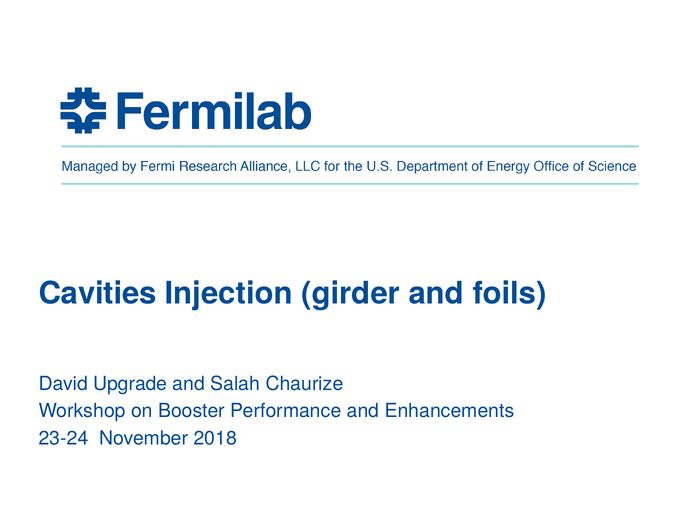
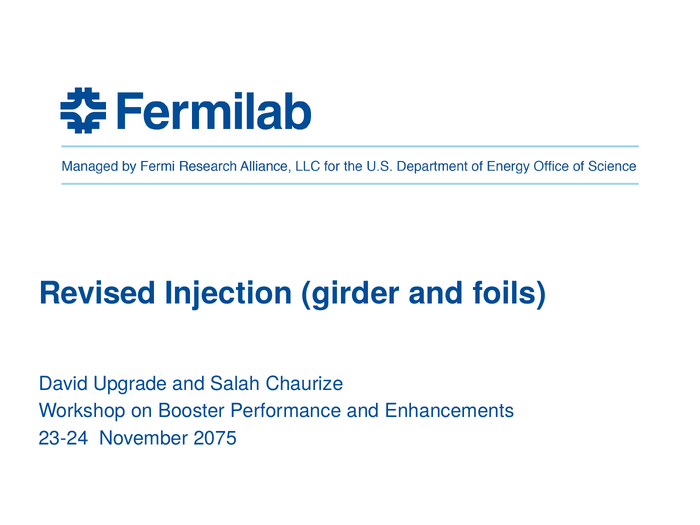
Cavities: Cavities -> Revised
2018: 2018 -> 2075
